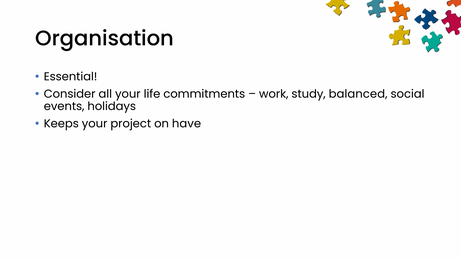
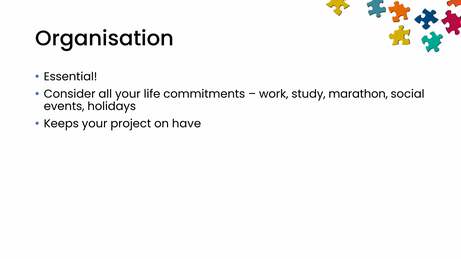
balanced: balanced -> marathon
